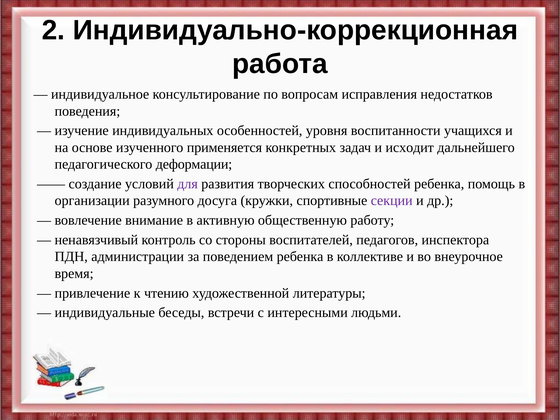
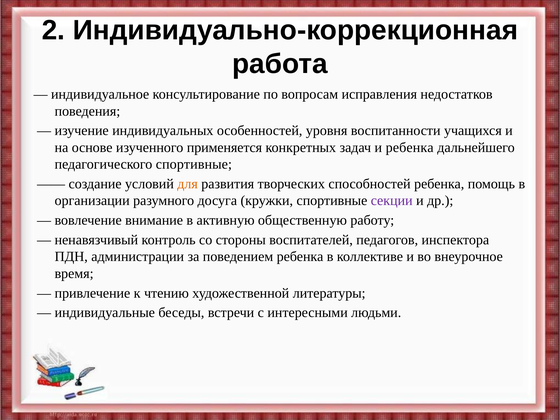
и исходит: исходит -> ребенка
педагогического деформации: деформации -> спортивные
для colour: purple -> orange
